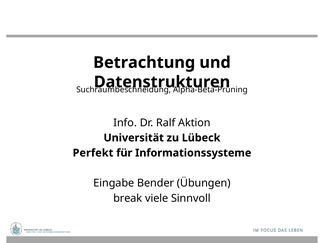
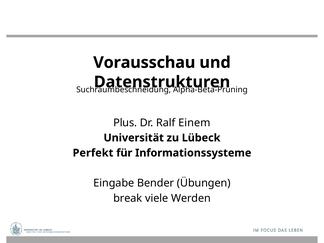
Betrachtung: Betrachtung -> Vorausschau
Info: Info -> Plus
Aktion: Aktion -> Einem
Sinnvoll: Sinnvoll -> Werden
